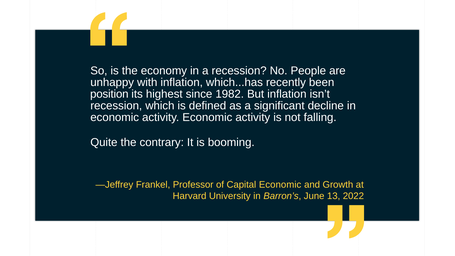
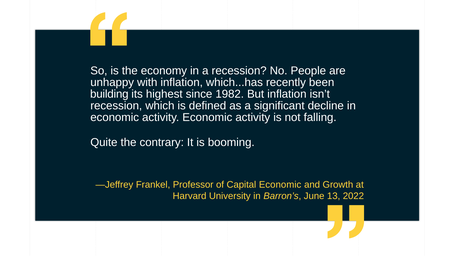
position: position -> building
